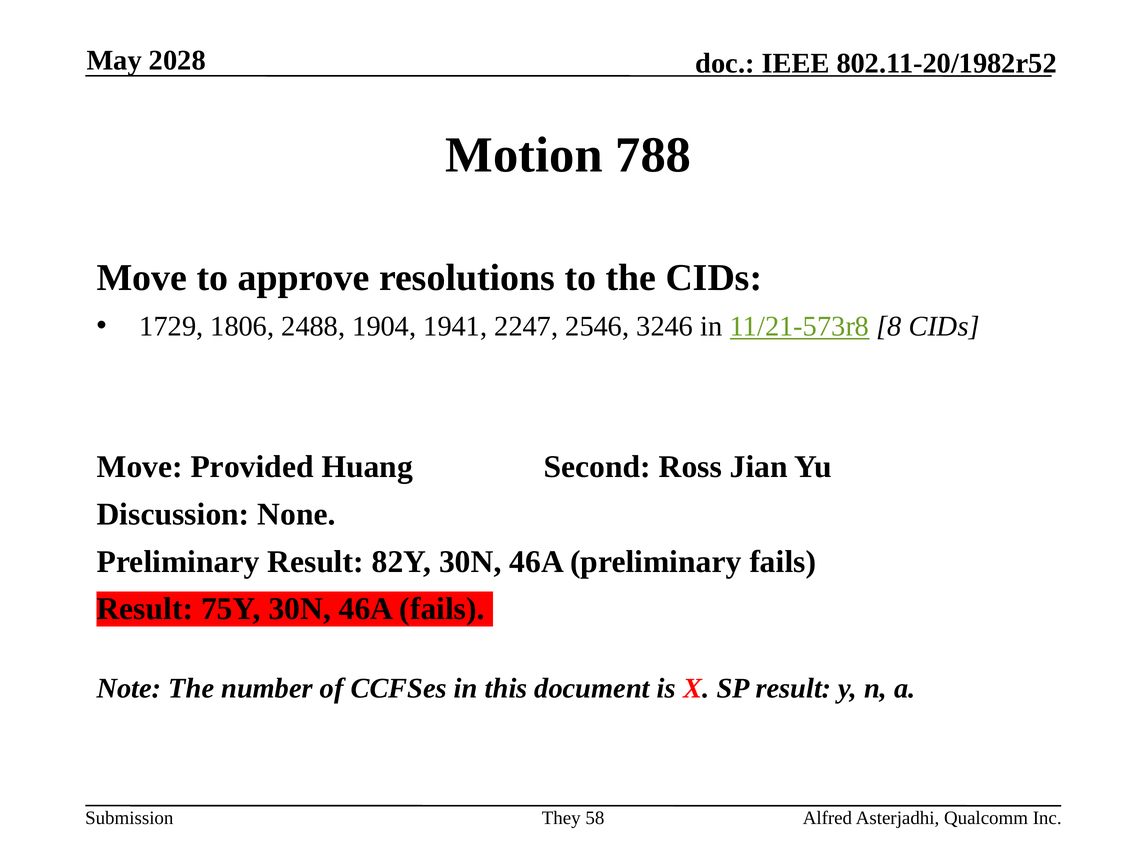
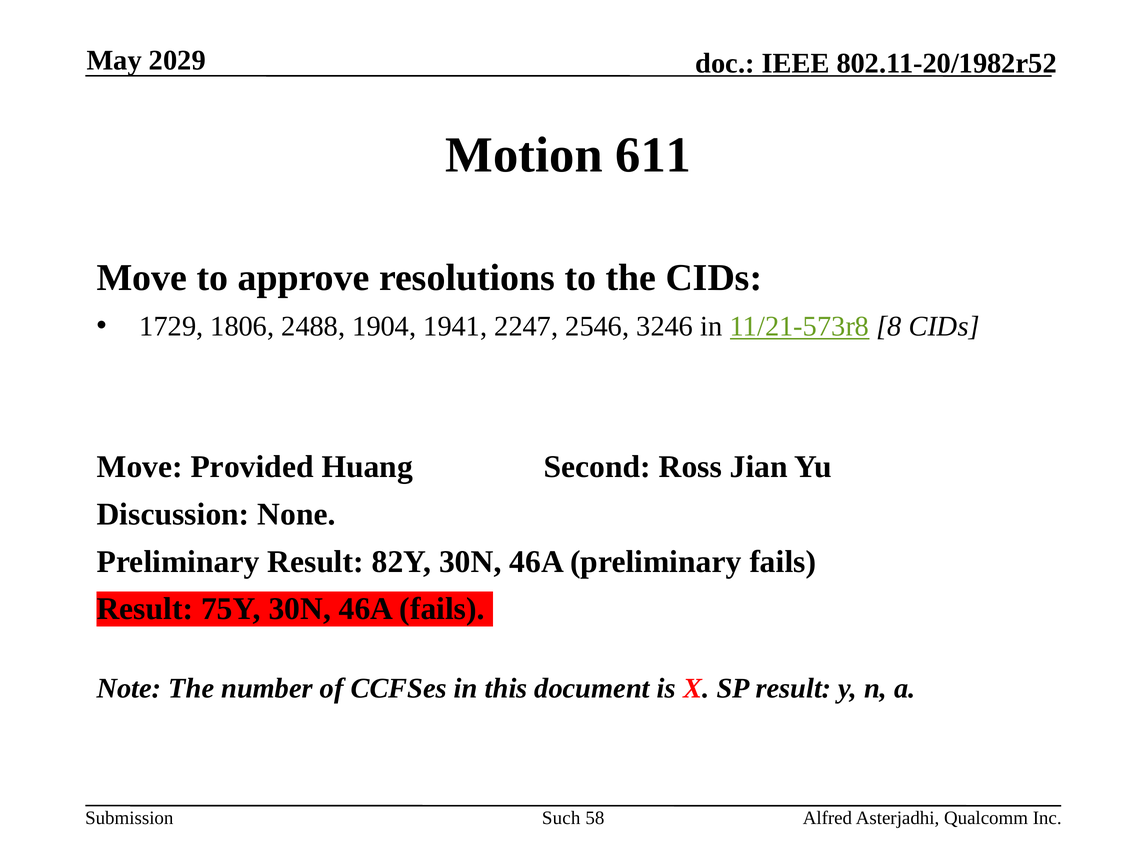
2028: 2028 -> 2029
788: 788 -> 611
They: They -> Such
